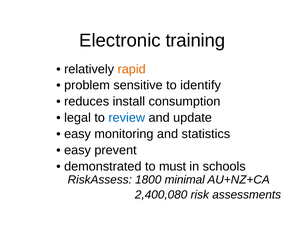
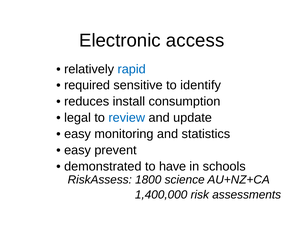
training: training -> access
rapid colour: orange -> blue
problem: problem -> required
must: must -> have
minimal: minimal -> science
2,400,080: 2,400,080 -> 1,400,000
